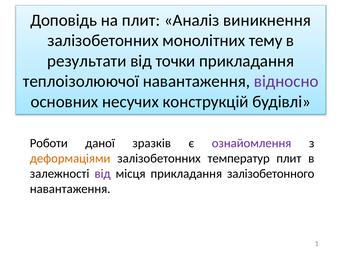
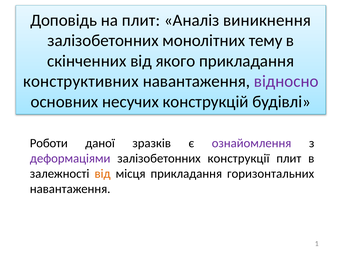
результати: результати -> скінченних
точки: точки -> якого
теплоізолюючої: теплоізолюючої -> конструктивних
деформаціями colour: orange -> purple
температур: температур -> конструкції
від at (103, 173) colour: purple -> orange
залізобетонного: залізобетонного -> горизонтальних
